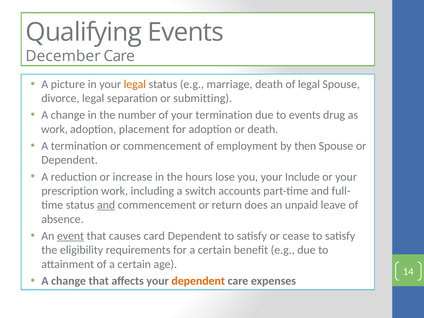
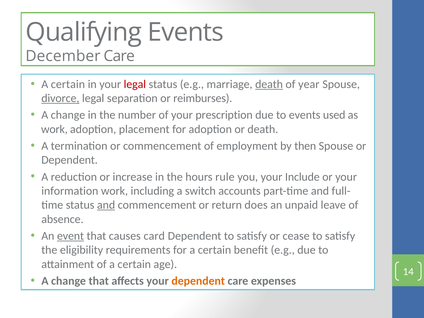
picture at (68, 84): picture -> certain
legal at (135, 84) colour: orange -> red
death at (269, 84) underline: none -> present
of legal: legal -> year
divorce underline: none -> present
submitting: submitting -> reimburses
your termination: termination -> prescription
drug: drug -> used
lose: lose -> rule
prescription: prescription -> information
